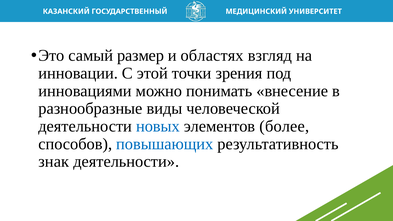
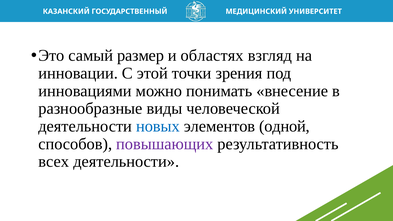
более: более -> одной
повышающих colour: blue -> purple
знак: знак -> всех
